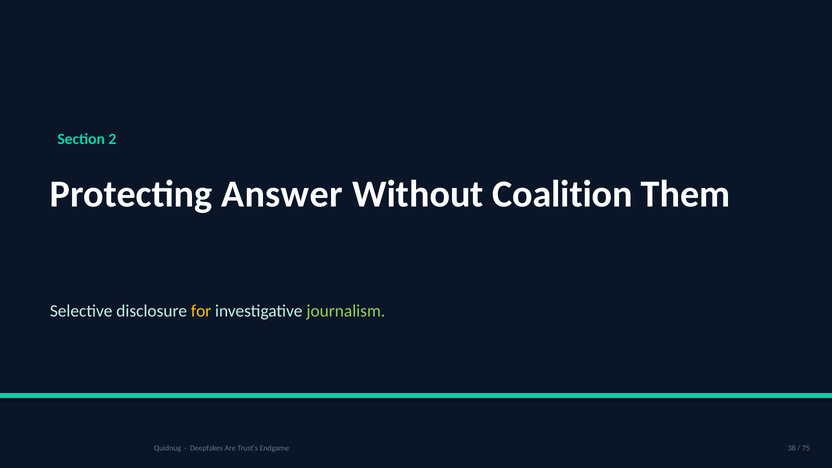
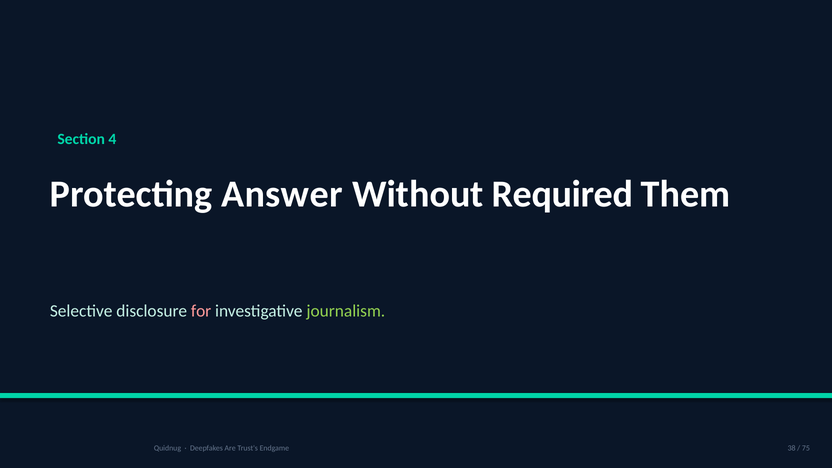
2: 2 -> 4
Coalition: Coalition -> Required
for colour: yellow -> pink
